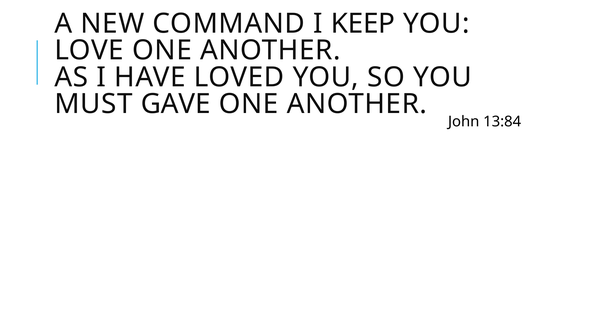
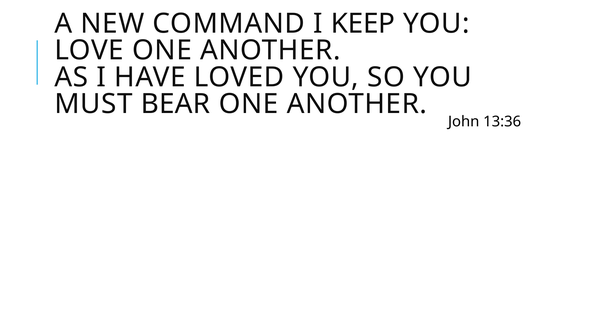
GAVE: GAVE -> BEAR
13:84: 13:84 -> 13:36
